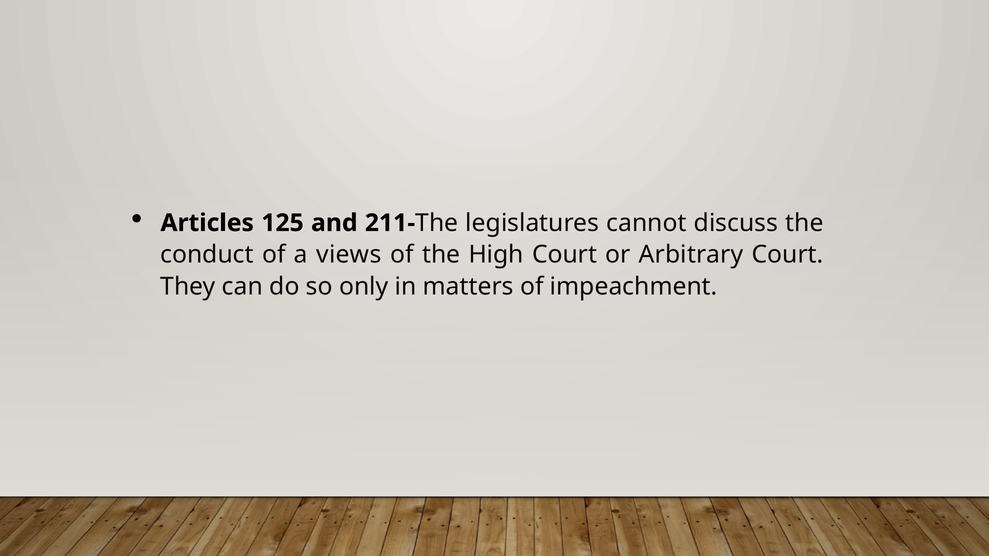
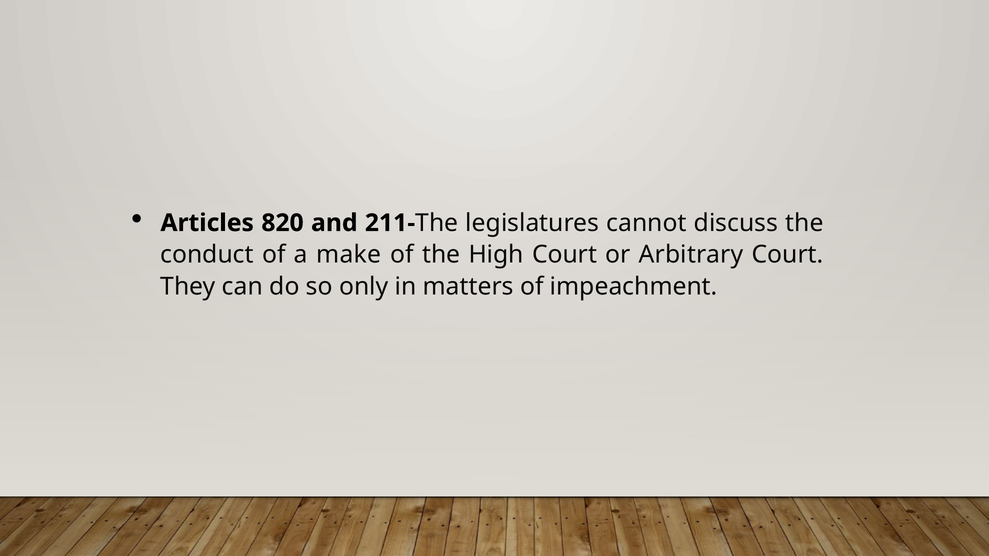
125: 125 -> 820
views: views -> make
